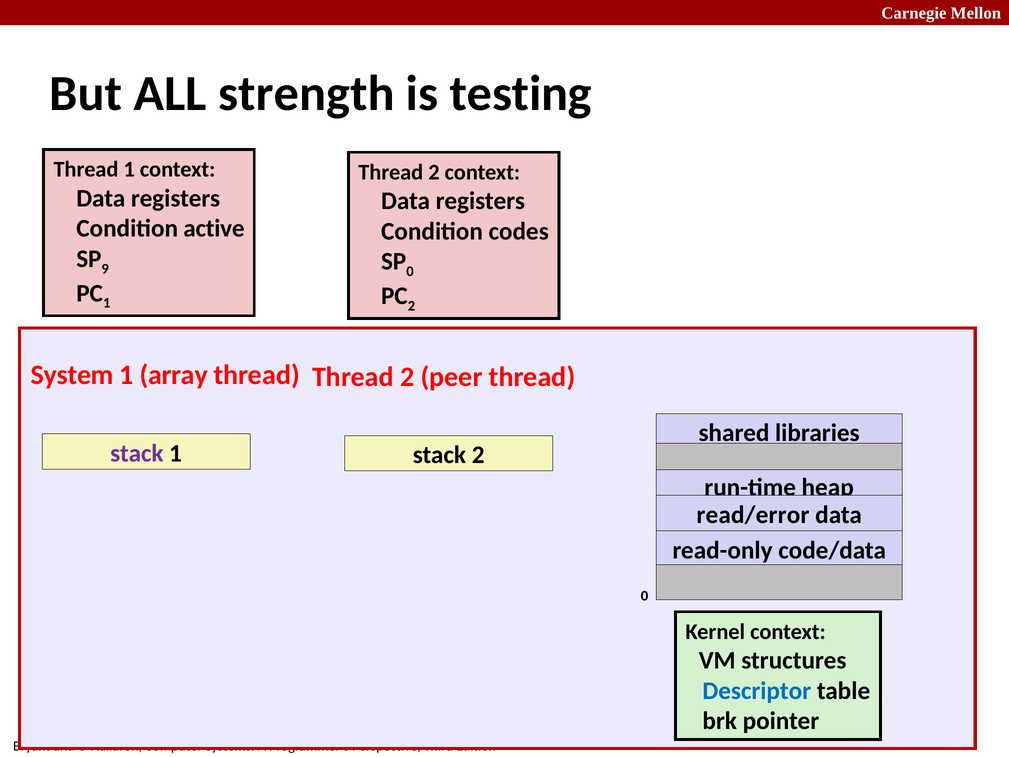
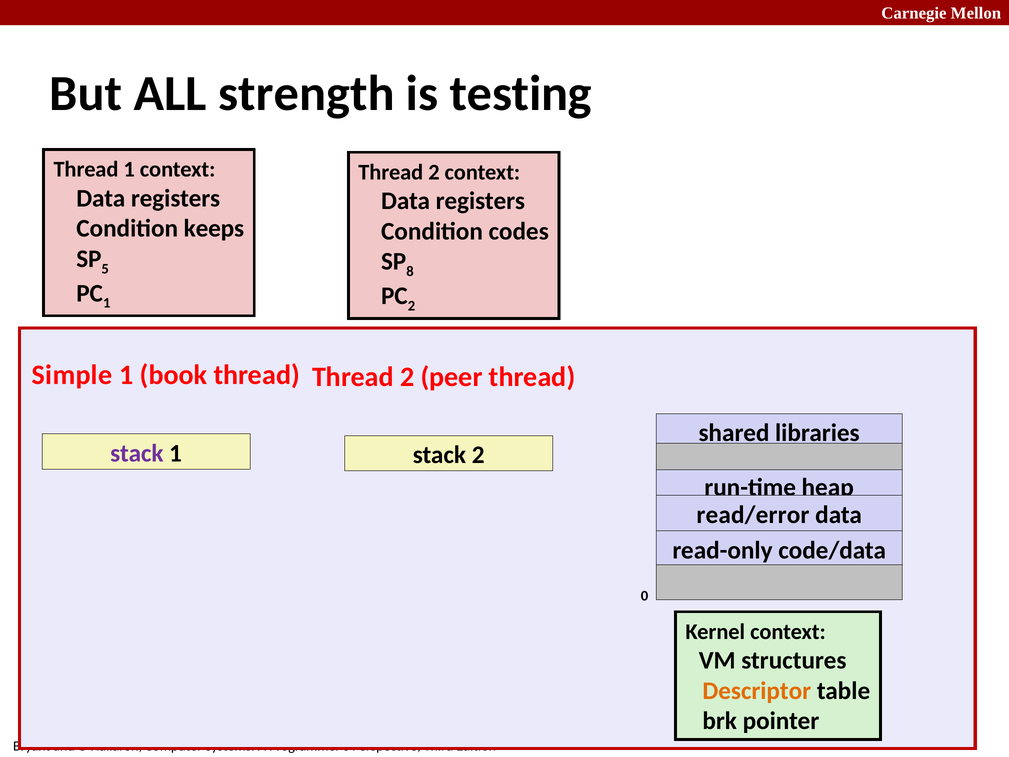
active: active -> keeps
9: 9 -> 5
0 at (410, 271): 0 -> 8
System: System -> Simple
array: array -> book
Descriptor colour: blue -> orange
